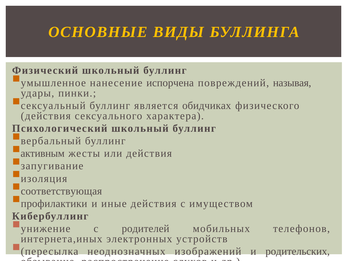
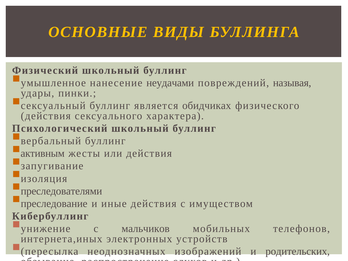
испорчена: испорчена -> неудачами
соответствующая: соответствующая -> преследователями
профилактики: профилактики -> преследование
родителей: родителей -> мальчиков
